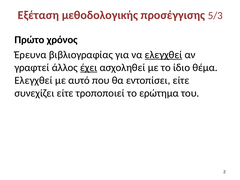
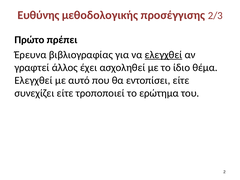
Εξέταση: Εξέταση -> Ευθύνης
5/3: 5/3 -> 2/3
χρόνος: χρόνος -> πρέπει
έχει underline: present -> none
